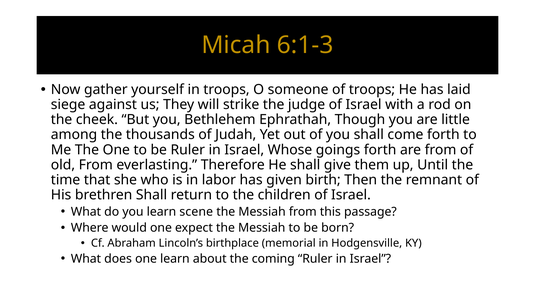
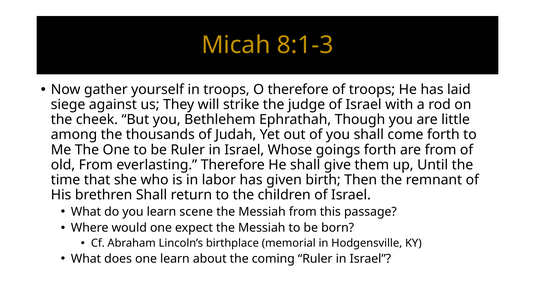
6:1-3: 6:1-3 -> 8:1-3
O someone: someone -> therefore
